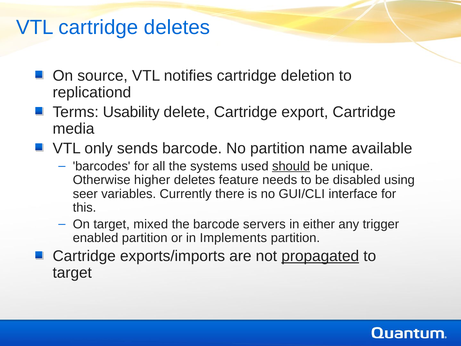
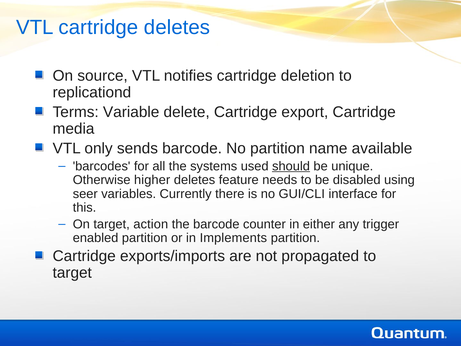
Usability: Usability -> Variable
mixed: mixed -> action
servers: servers -> counter
propagated underline: present -> none
